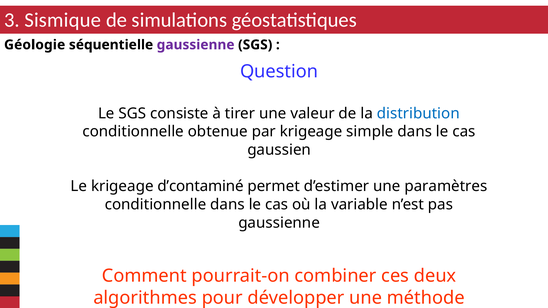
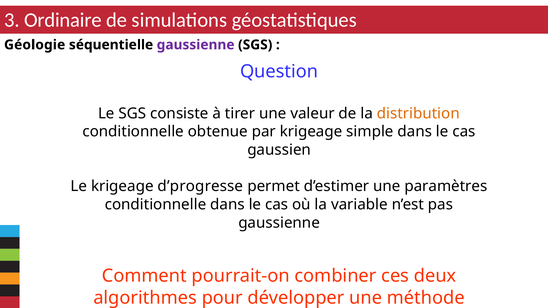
Sismique: Sismique -> Ordinaire
distribution colour: blue -> orange
d’contaminé: d’contaminé -> d’progresse
